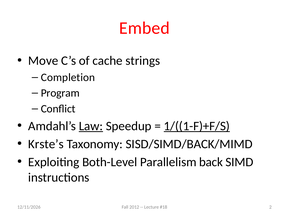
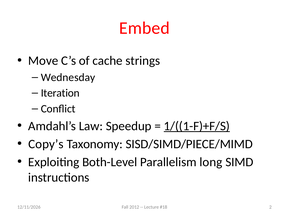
Completion: Completion -> Wednesday
Program: Program -> Iteration
Law underline: present -> none
Krste’s: Krste’s -> Copy’s
SISD/SIMD/BACK/MIMD: SISD/SIMD/BACK/MIMD -> SISD/SIMD/PIECE/MIMD
back: back -> long
